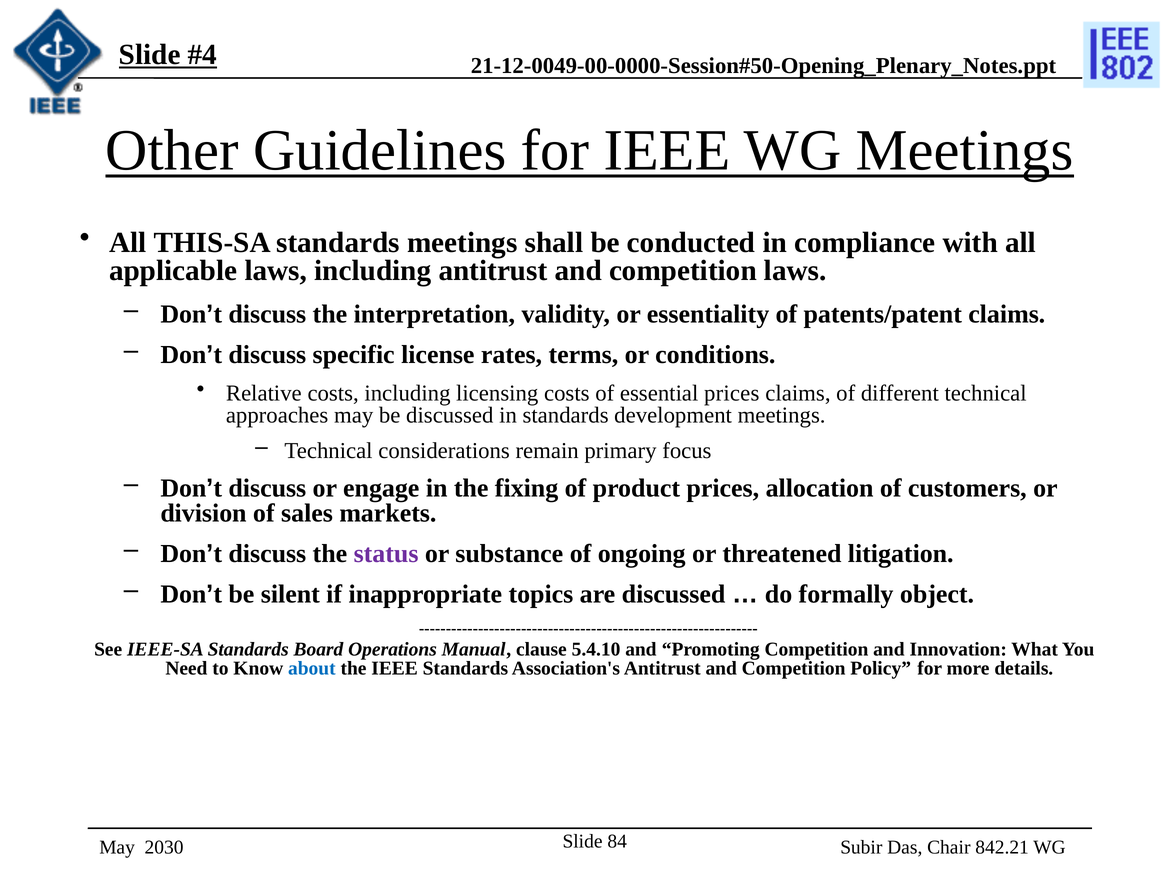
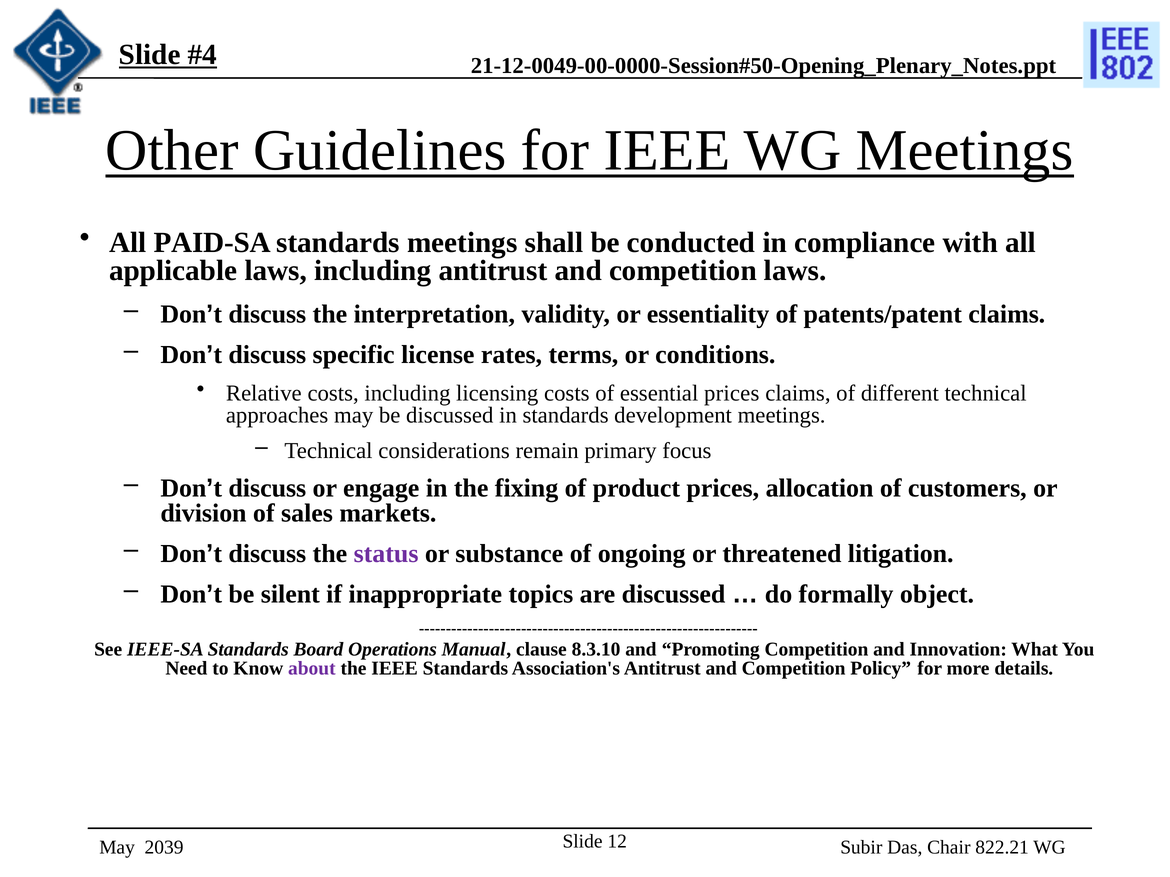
THIS-SA: THIS-SA -> PAID-SA
5.4.10: 5.4.10 -> 8.3.10
about colour: blue -> purple
84: 84 -> 12
842.21: 842.21 -> 822.21
2030: 2030 -> 2039
